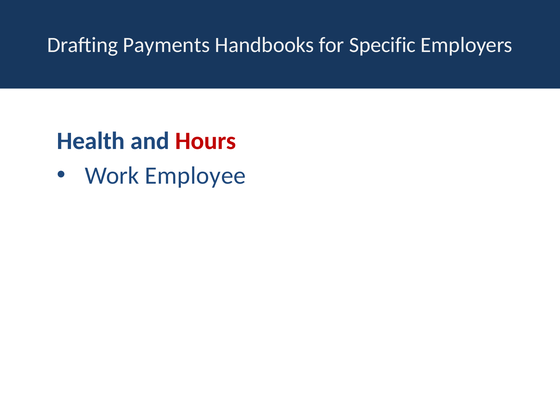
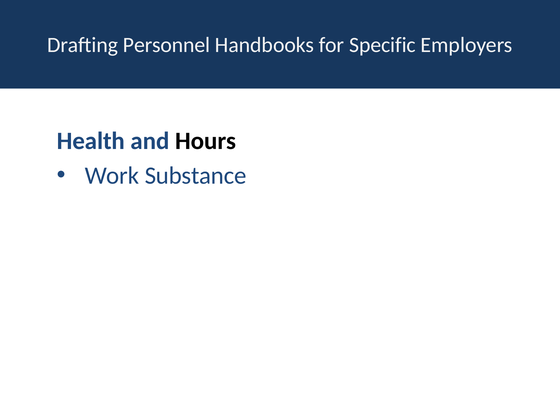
Payments: Payments -> Personnel
Hours colour: red -> black
Employee: Employee -> Substance
